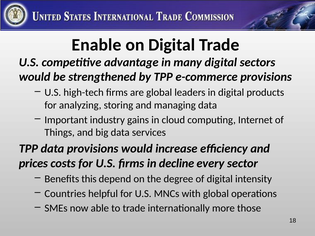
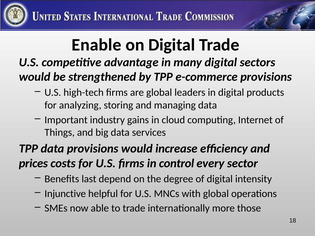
decline: decline -> control
this: this -> last
Countries: Countries -> Injunctive
